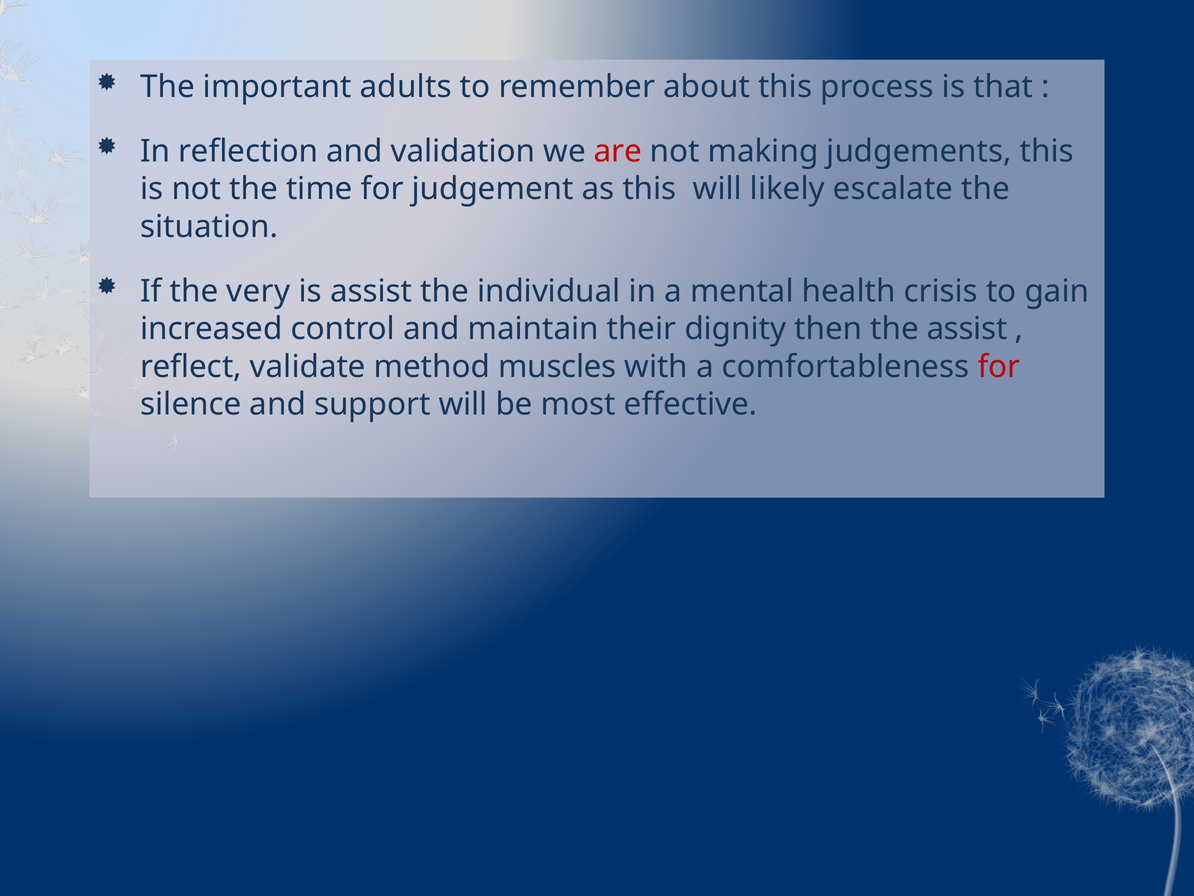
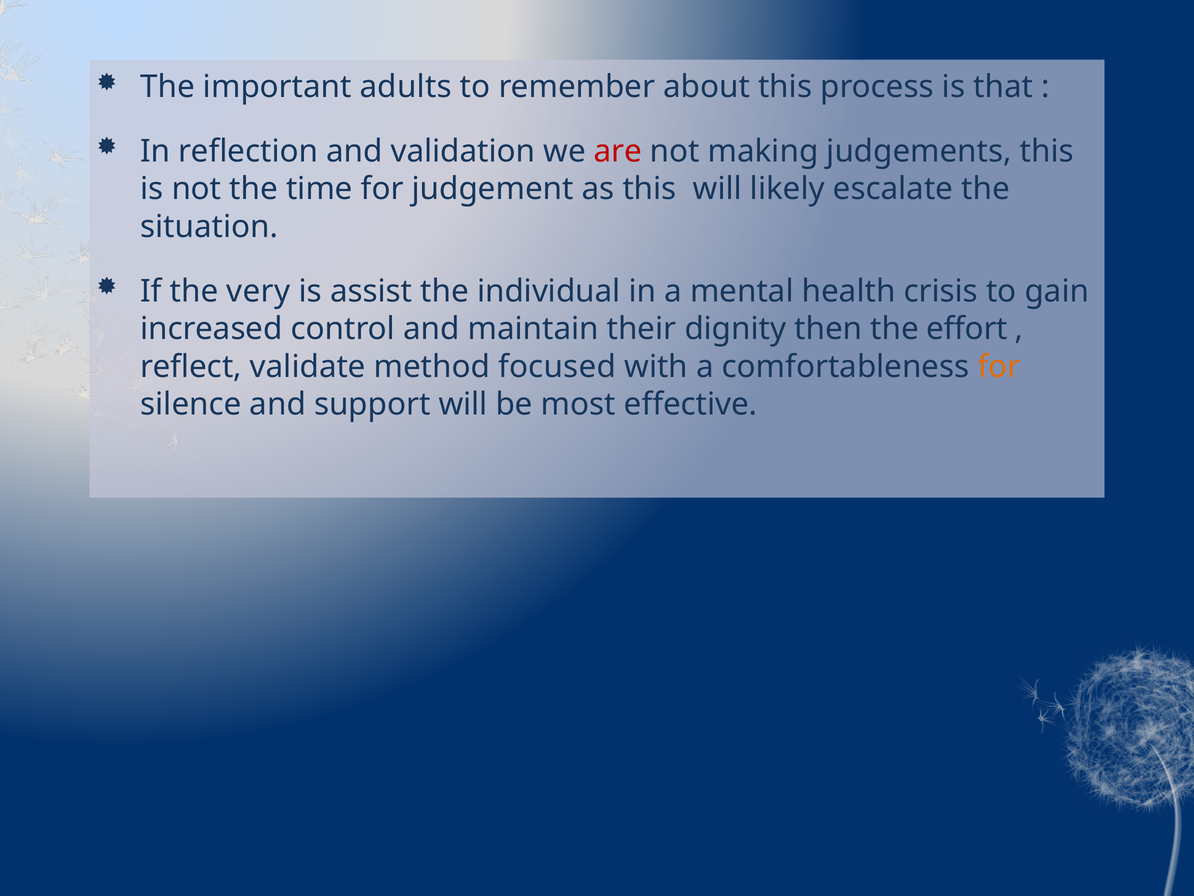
the assist: assist -> effort
muscles: muscles -> focused
for at (999, 367) colour: red -> orange
